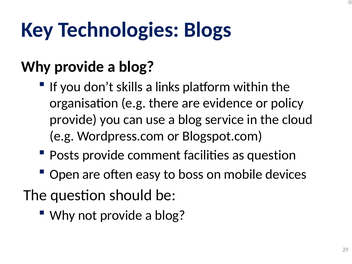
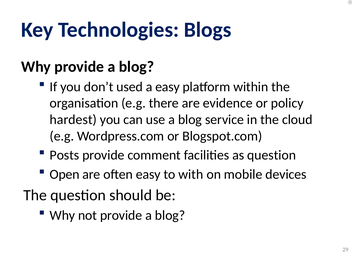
skills: skills -> used
a links: links -> easy
provide at (73, 120): provide -> hardest
boss: boss -> with
